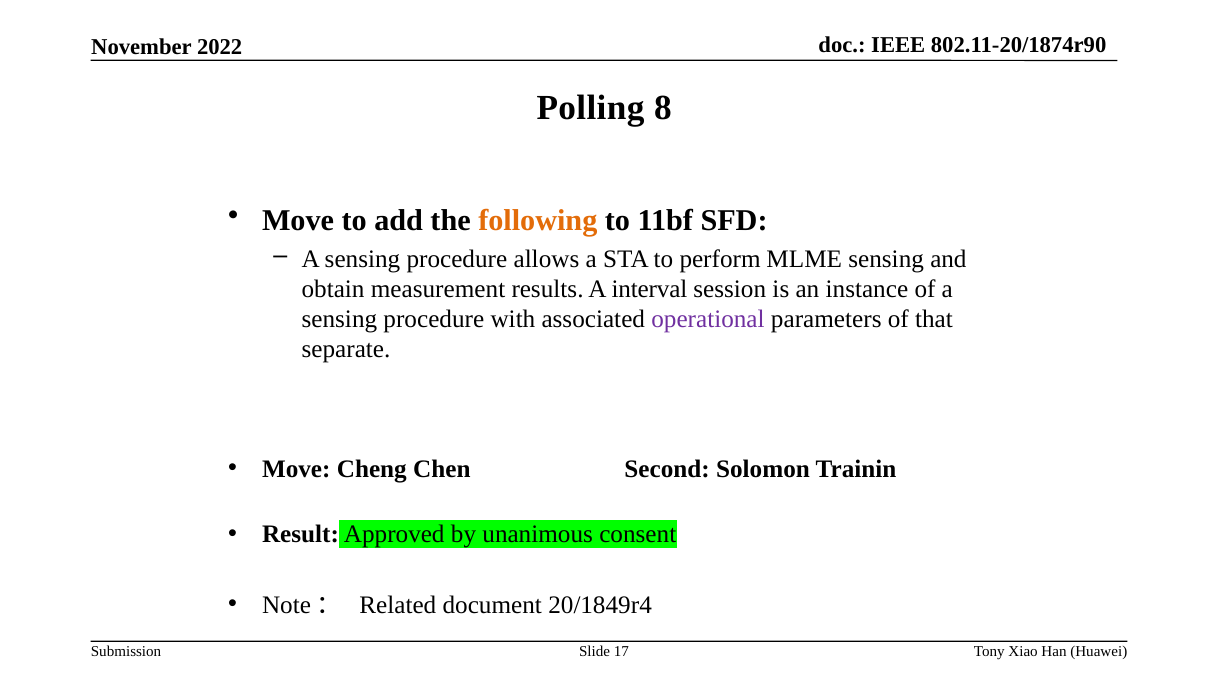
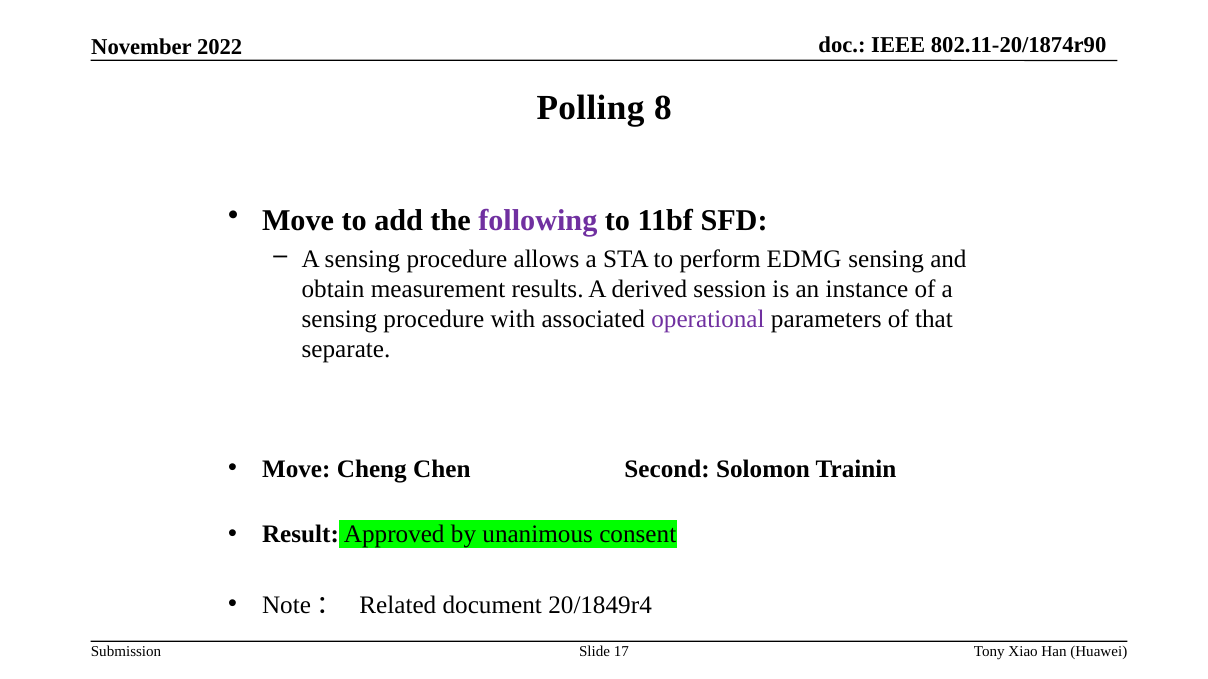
following colour: orange -> purple
MLME: MLME -> EDMG
interval: interval -> derived
